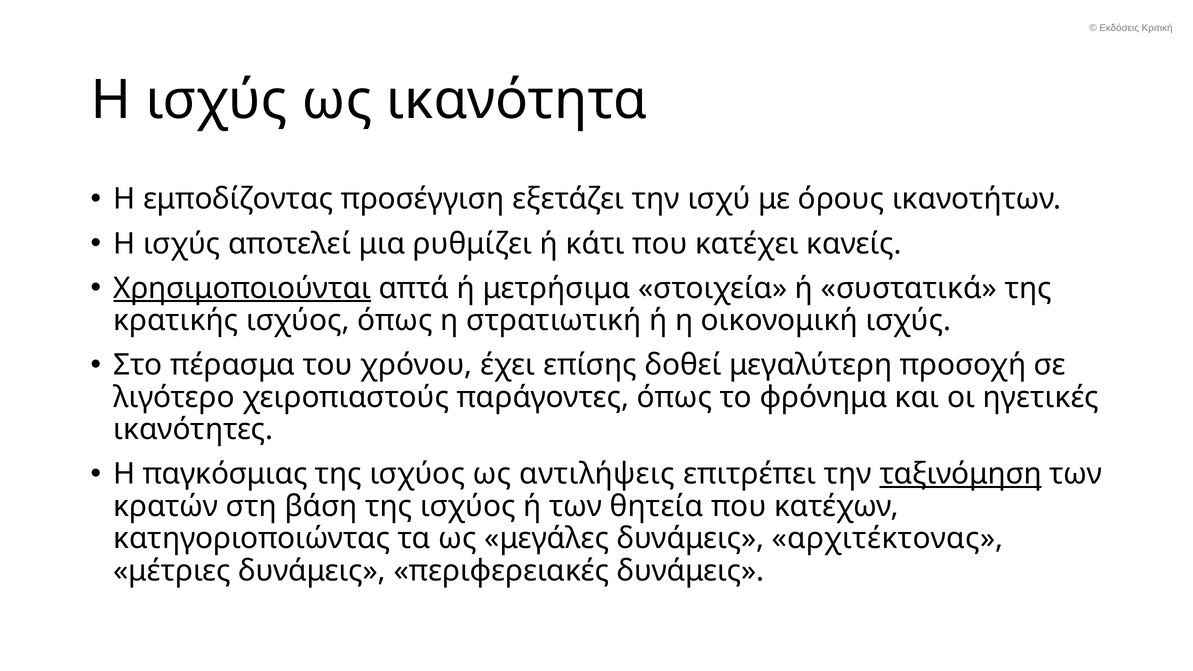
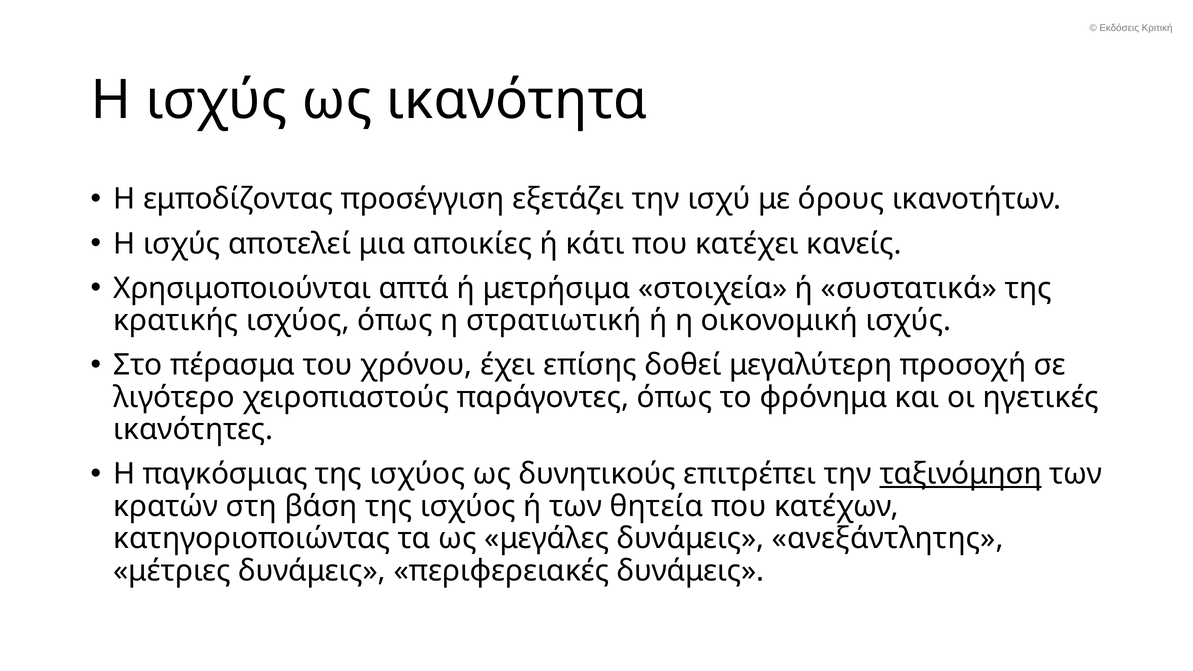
ρυθμίζει: ρυθμίζει -> αποικίες
Χρησιμοποιούνται underline: present -> none
αντιλήψεις: αντιλήψεις -> δυνητικούς
αρχιτέκτονας: αρχιτέκτονας -> ανεξάντλητης
